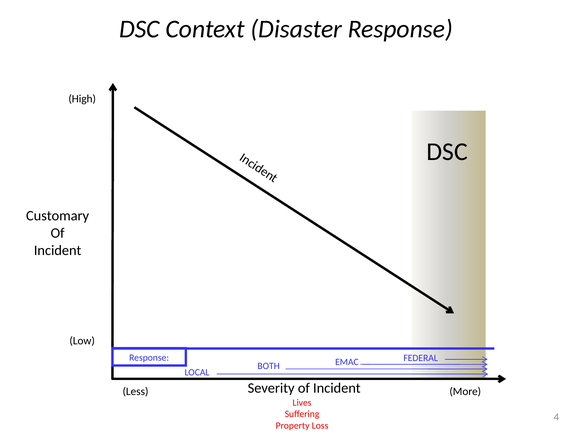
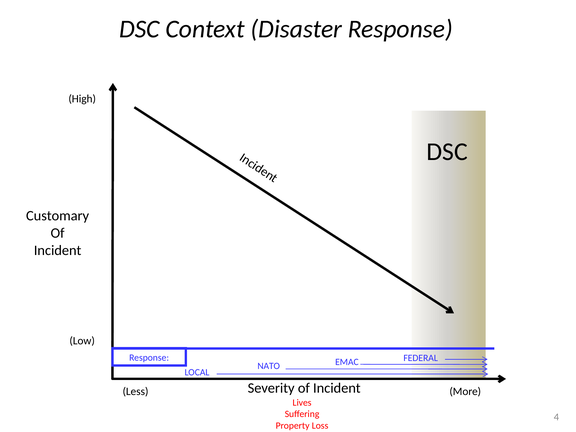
BOTH: BOTH -> NATO
